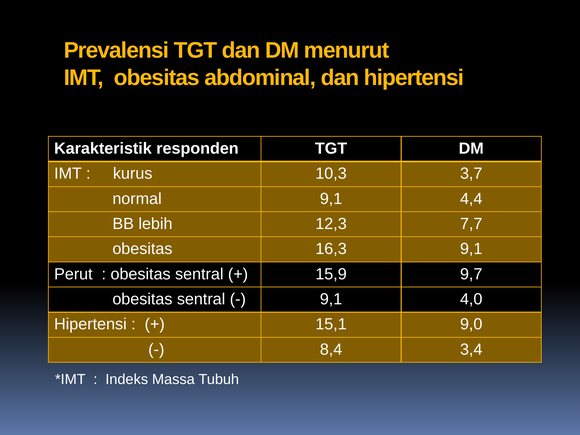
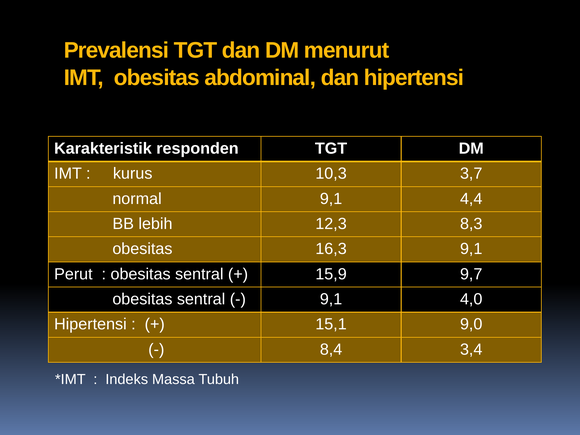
7,7: 7,7 -> 8,3
